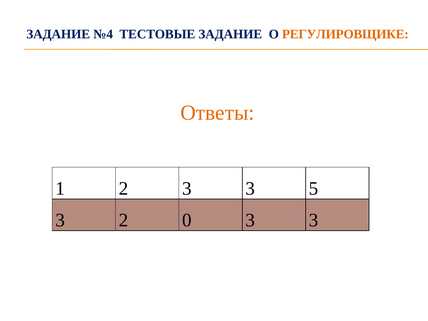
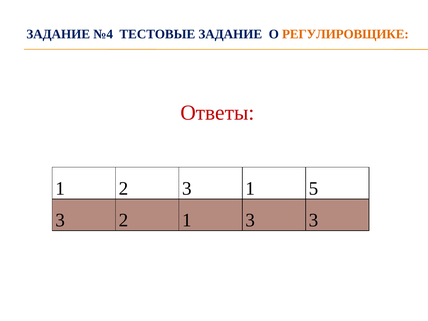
Ответы colour: orange -> red
2 3 3: 3 -> 1
2 0: 0 -> 1
